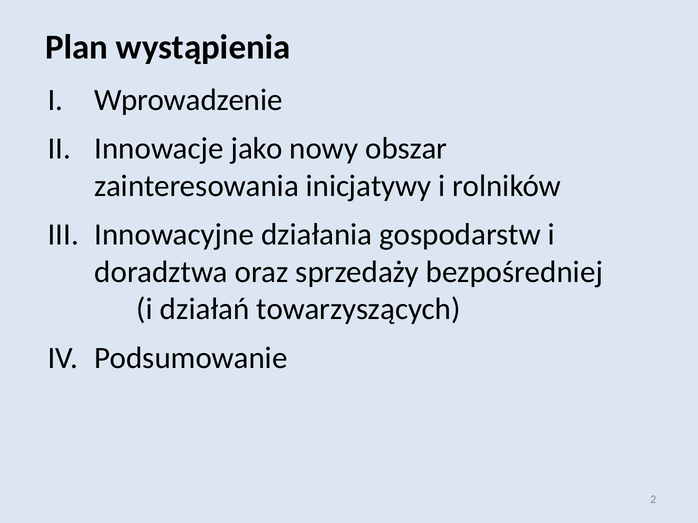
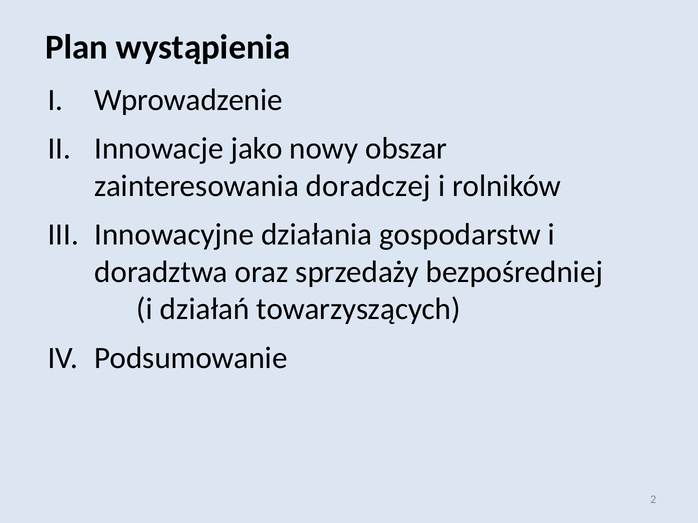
inicjatywy: inicjatywy -> doradczej
